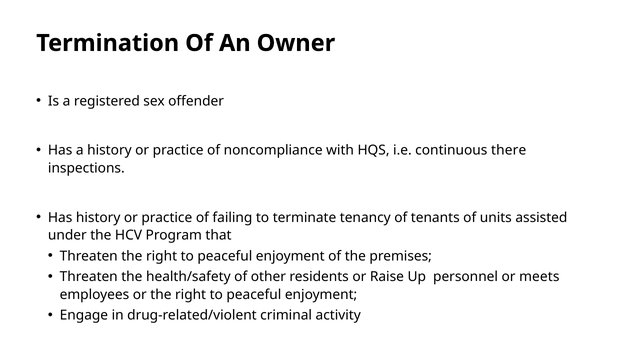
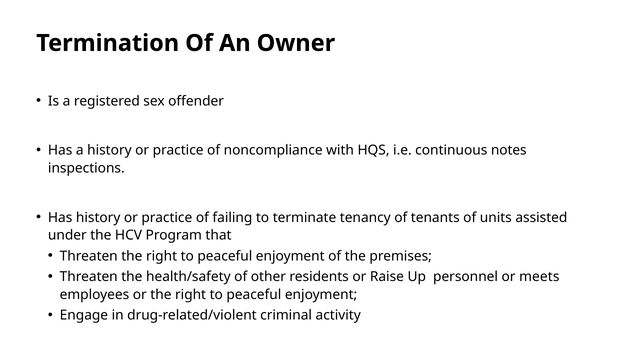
there: there -> notes
